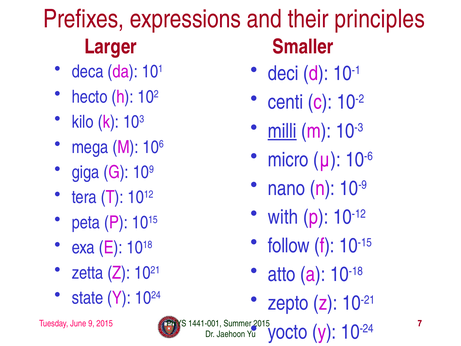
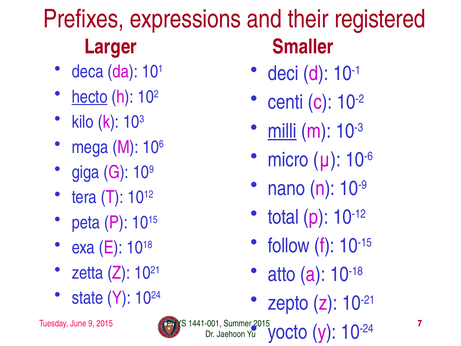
principles: principles -> registered
hecto underline: none -> present
with: with -> total
